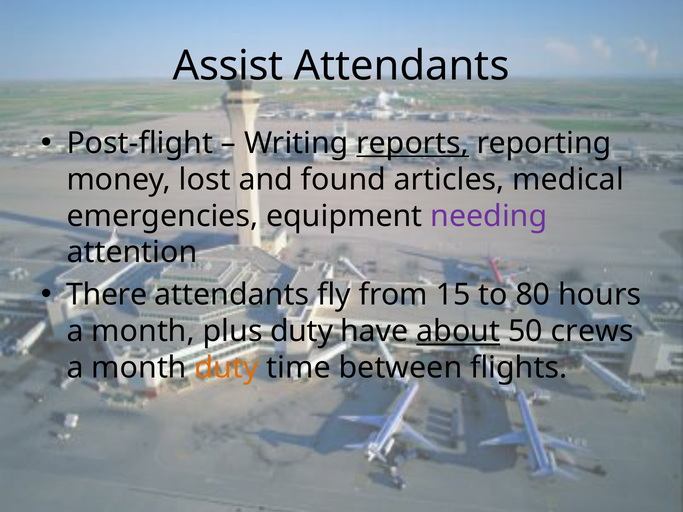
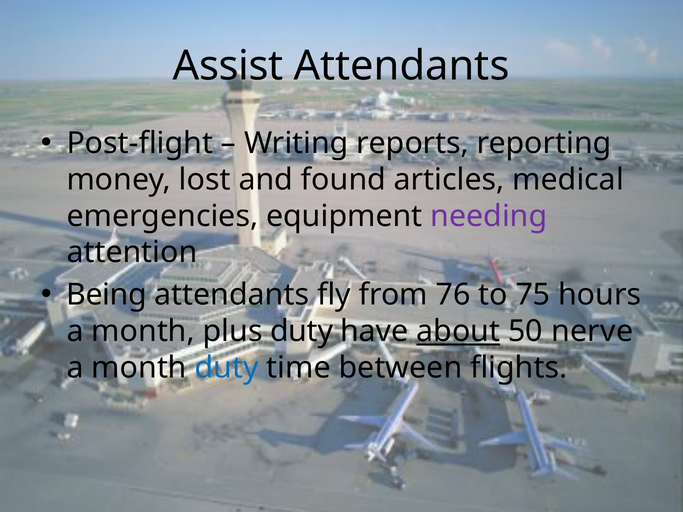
reports underline: present -> none
There: There -> Being
15: 15 -> 76
80: 80 -> 75
crews: crews -> nerve
duty at (227, 368) colour: orange -> blue
